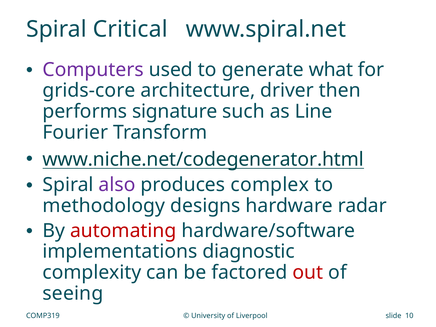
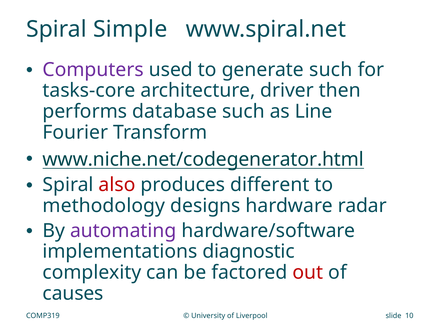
Critical: Critical -> Simple
generate what: what -> such
grids-core: grids-core -> tasks-core
signature: signature -> database
also colour: purple -> red
complex: complex -> different
automating colour: red -> purple
seeing: seeing -> causes
